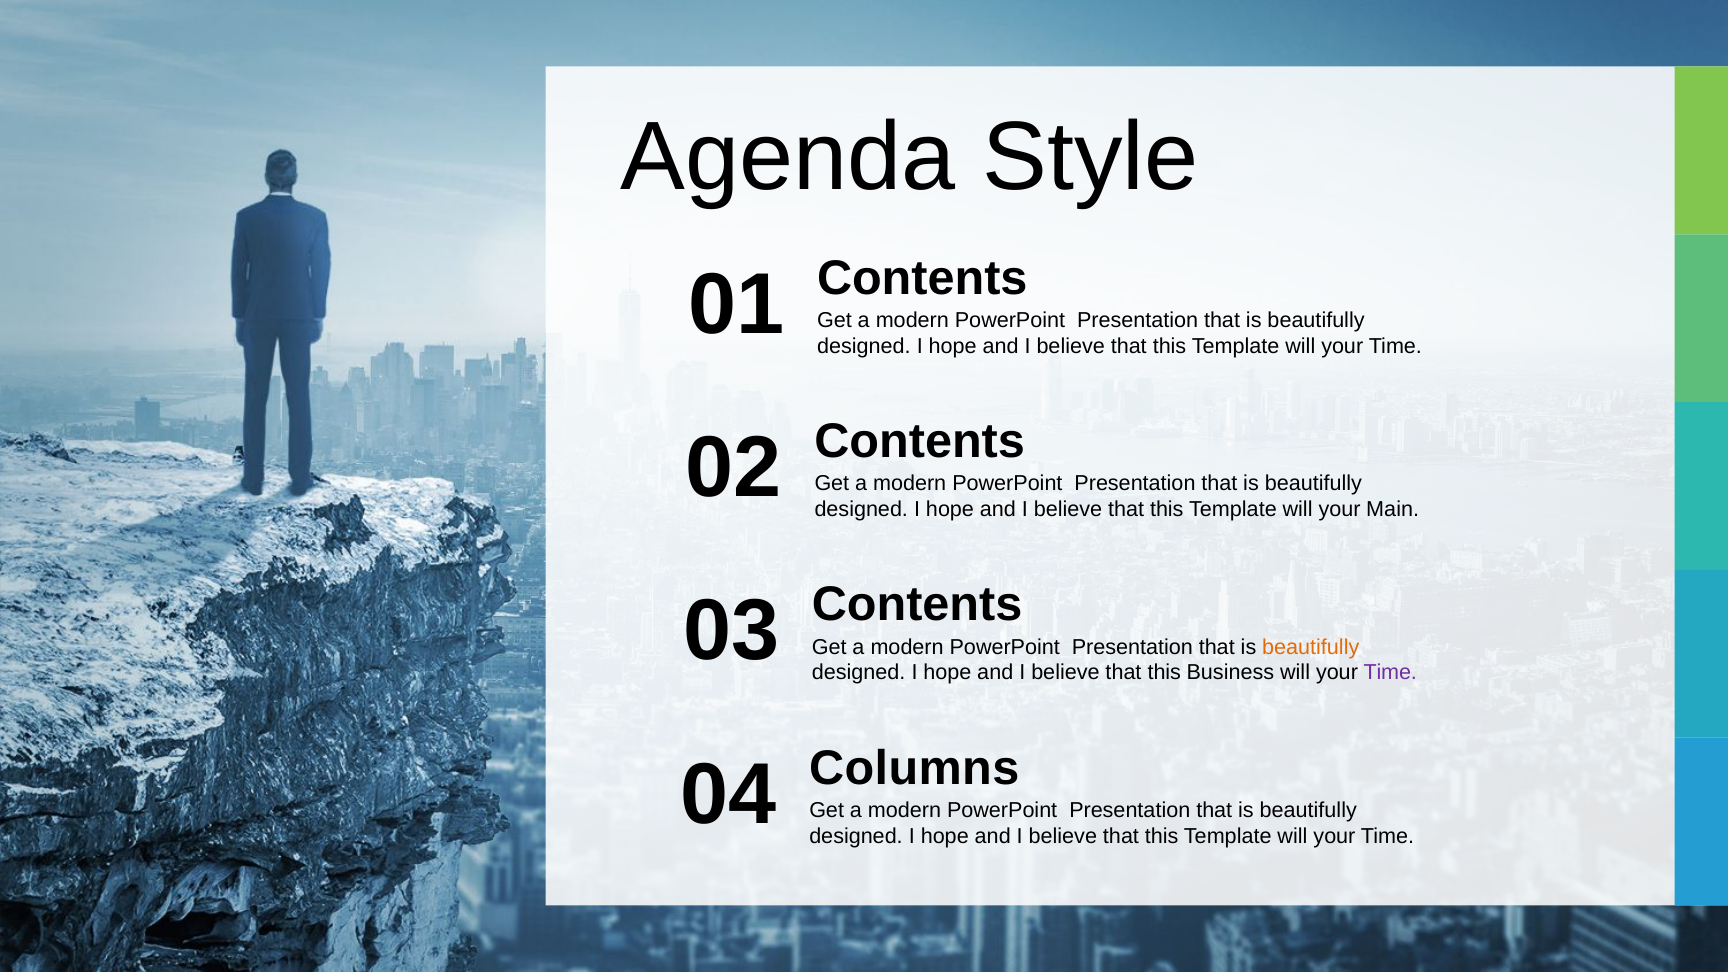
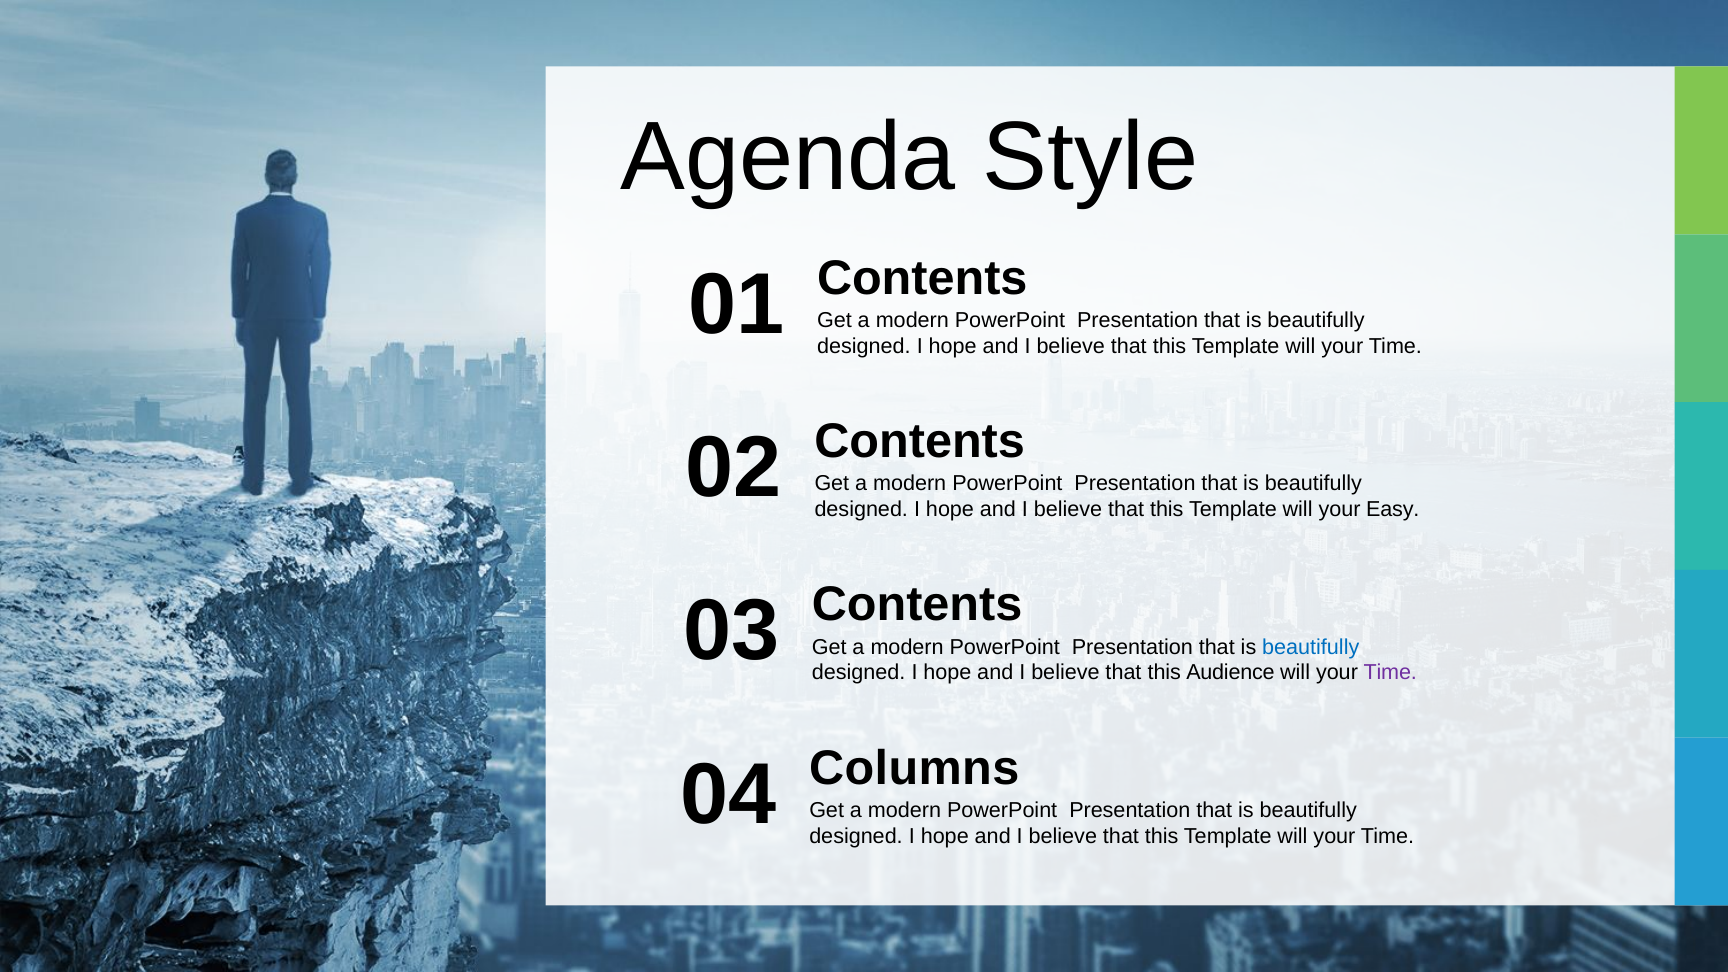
Main: Main -> Easy
beautifully at (1311, 647) colour: orange -> blue
Business: Business -> Audience
